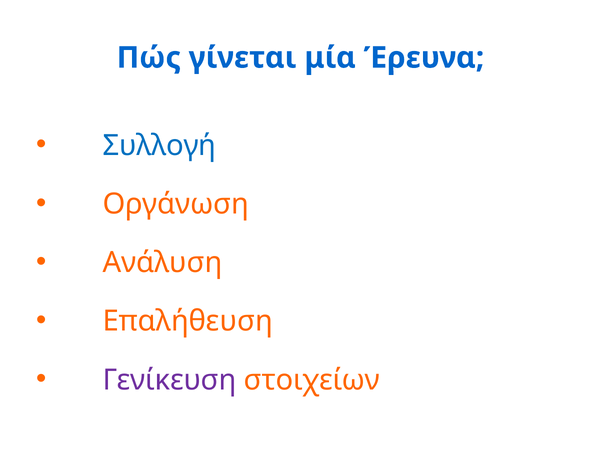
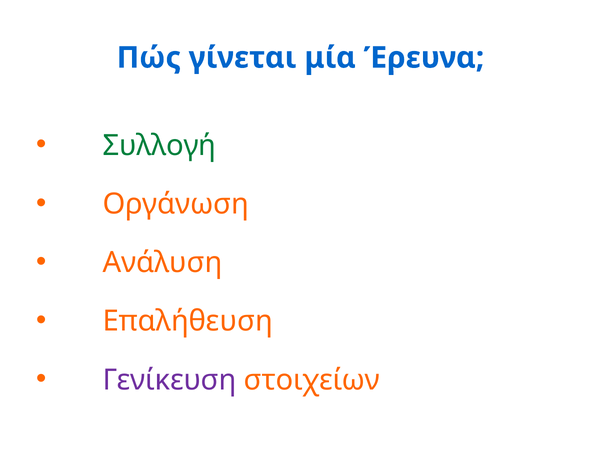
Συλλογή colour: blue -> green
